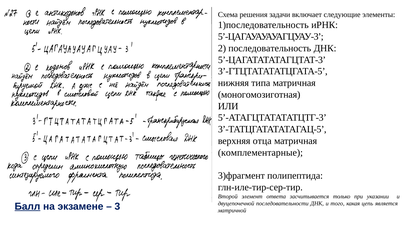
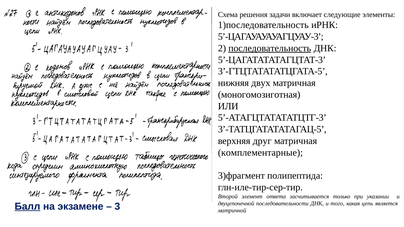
последовательность underline: none -> present
типа: типа -> двух
отца: отца -> друг
